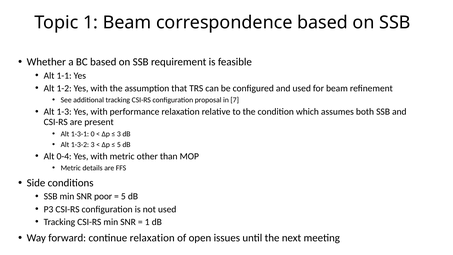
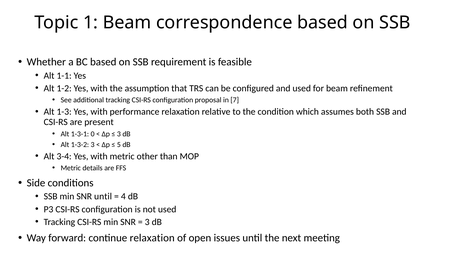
0-4: 0-4 -> 3-4
SNR poor: poor -> until
5 at (123, 196): 5 -> 4
1 at (147, 222): 1 -> 3
